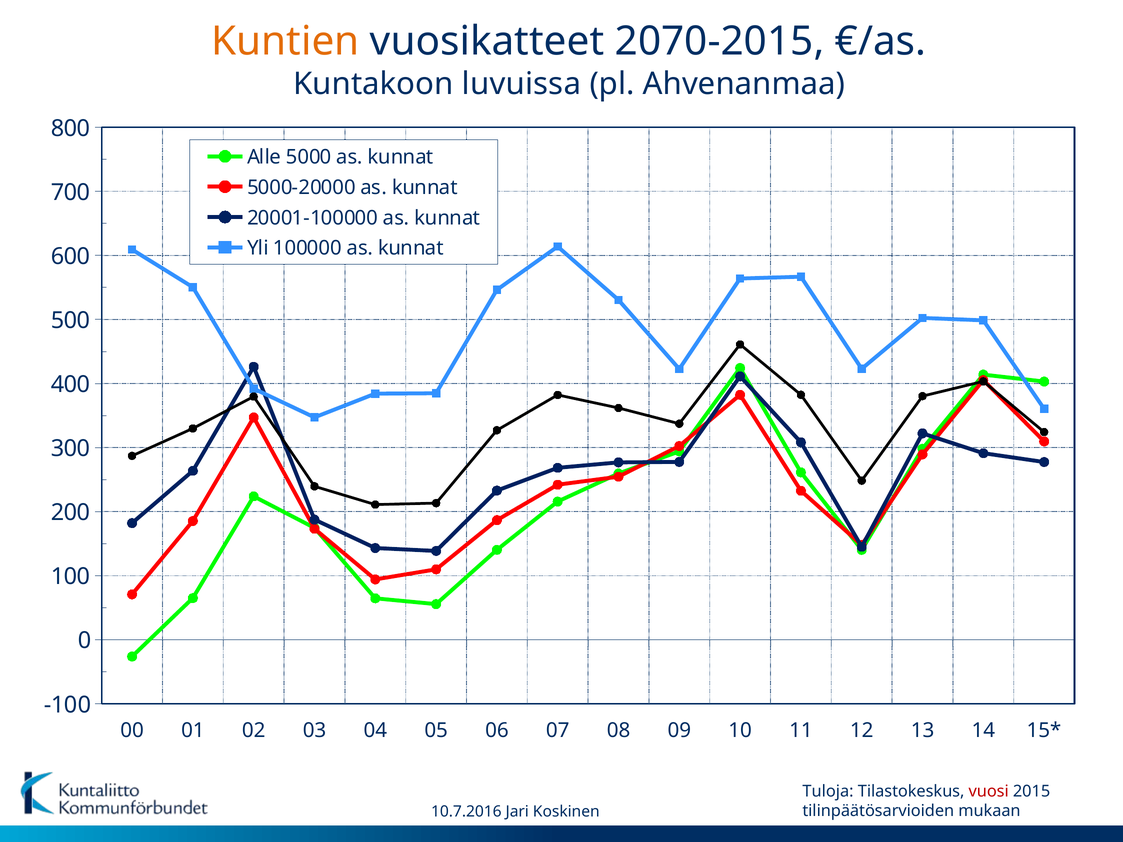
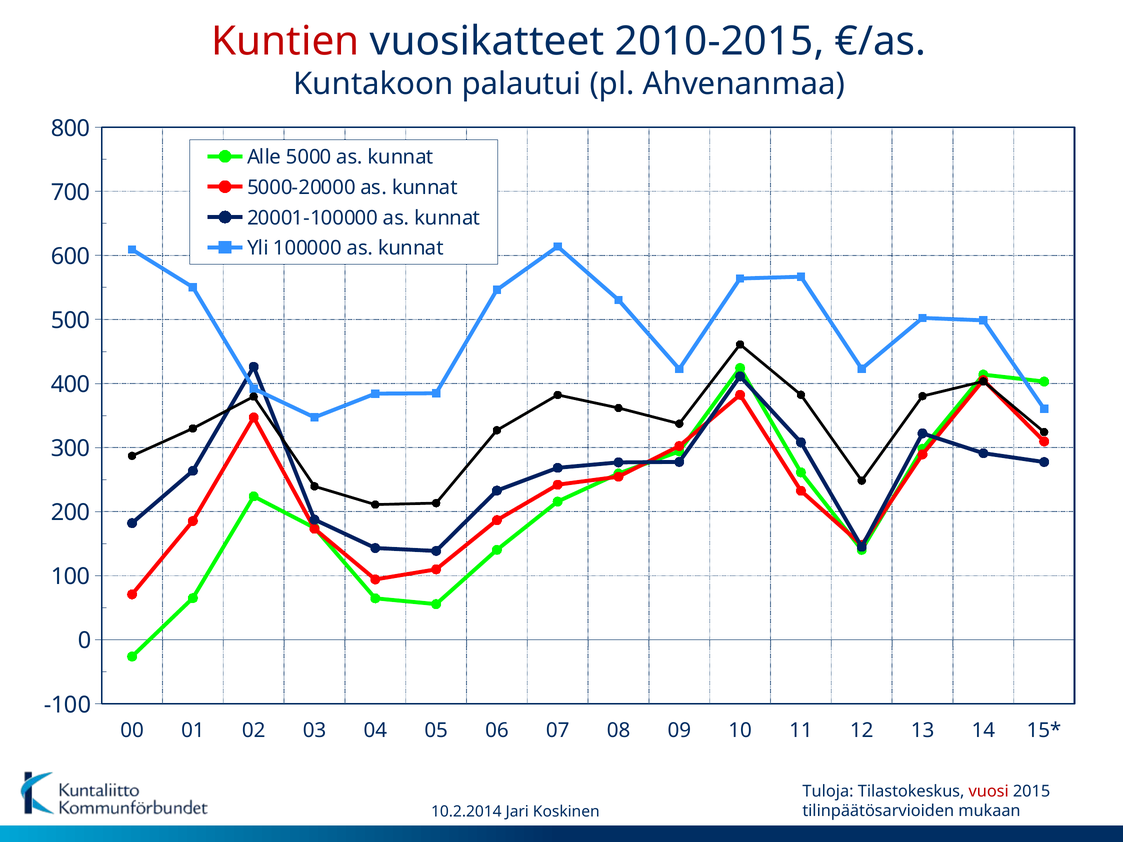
Kuntien colour: orange -> red
2070-2015: 2070-2015 -> 2010-2015
luvuissa: luvuissa -> palautui
10.7.2016: 10.7.2016 -> 10.2.2014
